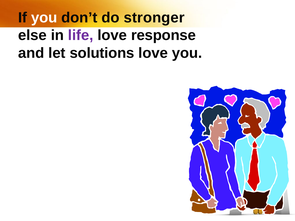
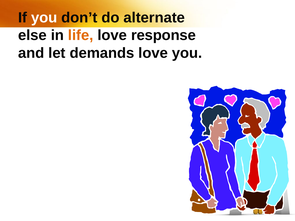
stronger: stronger -> alternate
life colour: purple -> orange
solutions: solutions -> demands
